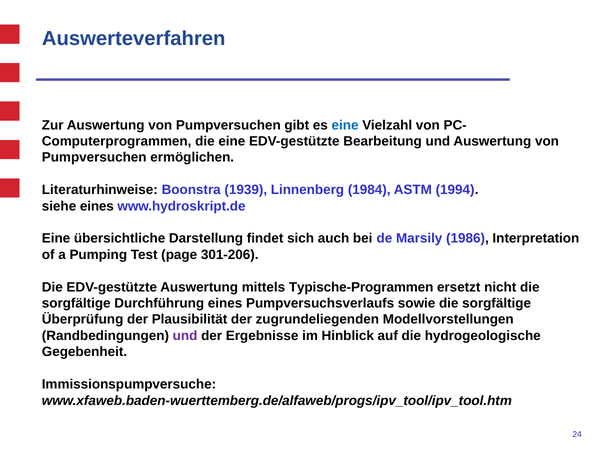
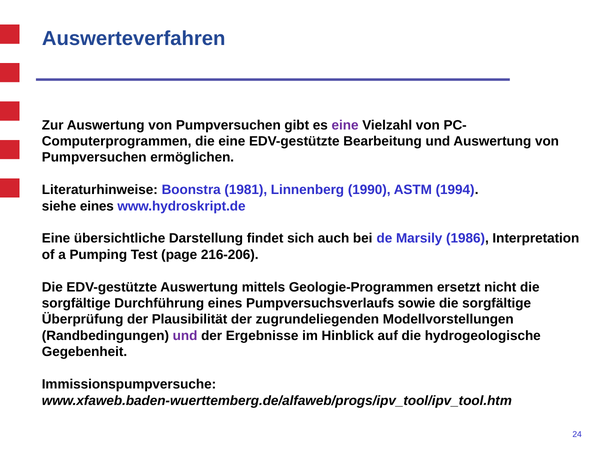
eine at (345, 125) colour: blue -> purple
1939: 1939 -> 1981
1984: 1984 -> 1990
301-206: 301-206 -> 216-206
Typische-Programmen: Typische-Programmen -> Geologie-Programmen
